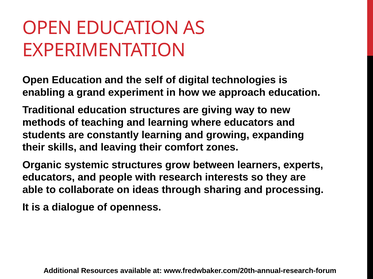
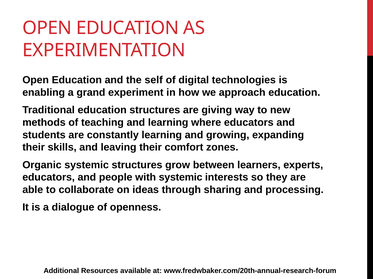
with research: research -> systemic
